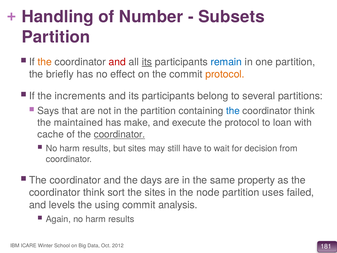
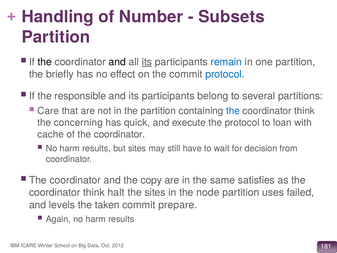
the at (45, 62) colour: orange -> black
and at (117, 62) colour: red -> black
protocol at (225, 74) colour: orange -> blue
increments: increments -> responsible
Says: Says -> Care
maintained: maintained -> concerning
make: make -> quick
coordinator at (120, 134) underline: present -> none
days: days -> copy
property: property -> satisfies
sort: sort -> halt
using: using -> taken
analysis: analysis -> prepare
